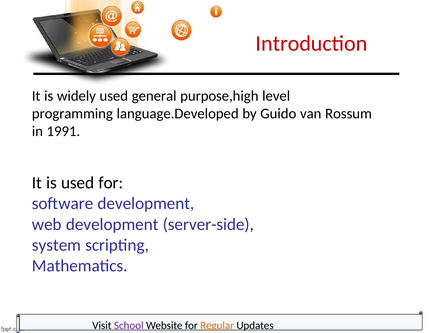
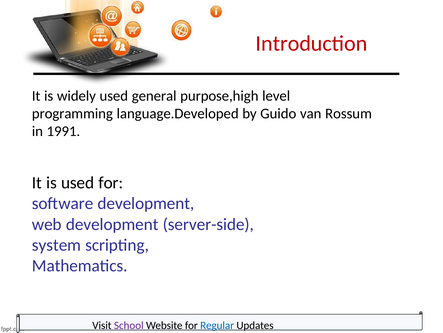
Regular colour: orange -> blue
